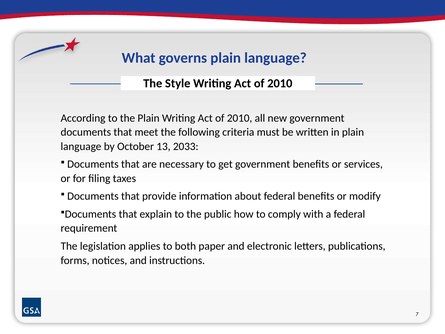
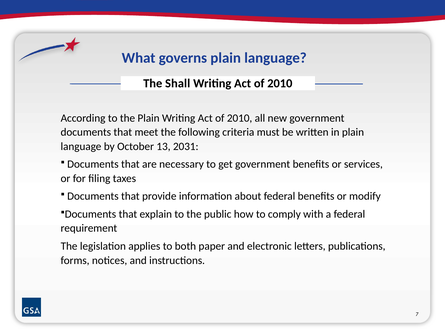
Style: Style -> Shall
2033: 2033 -> 2031
